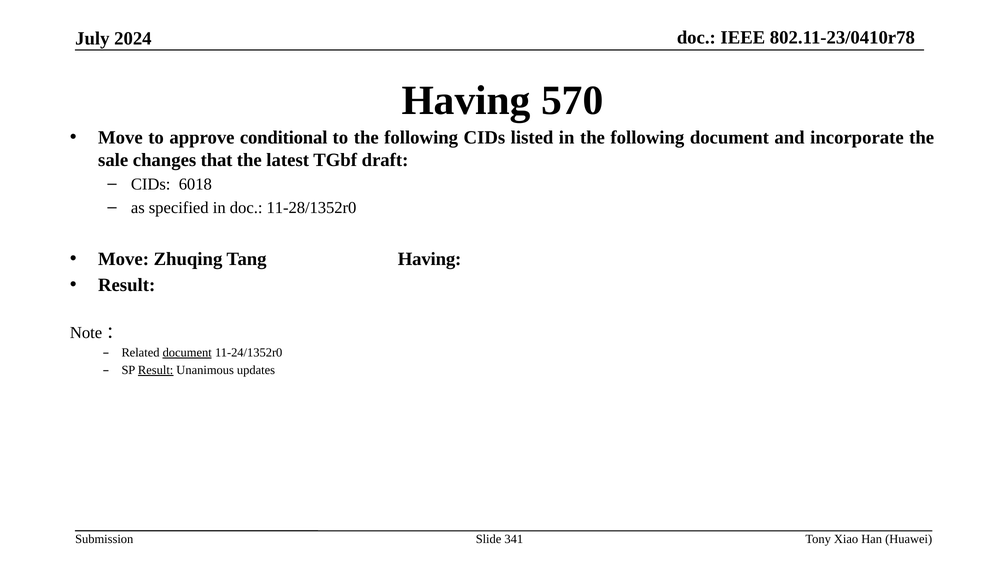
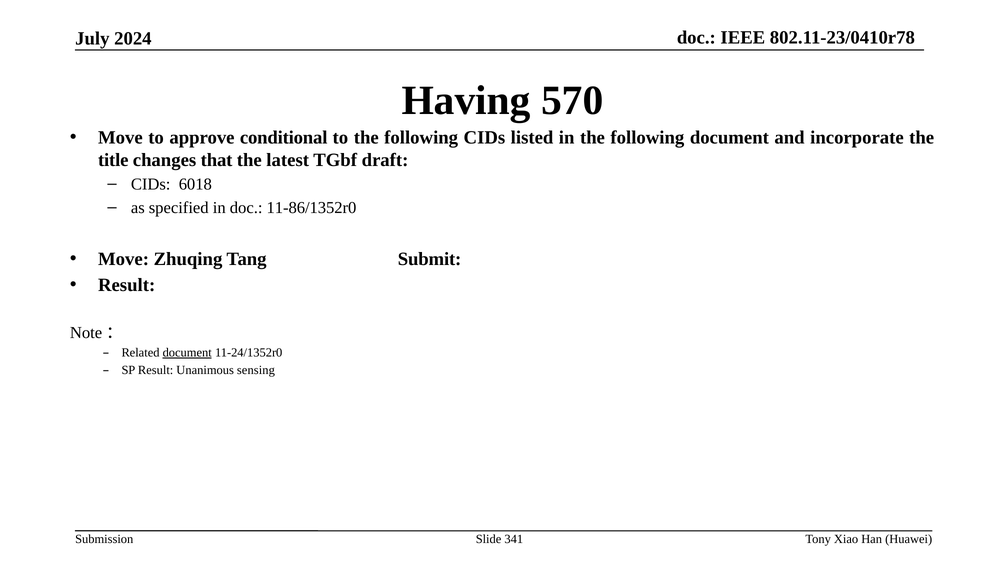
sale: sale -> title
11-28/1352r0: 11-28/1352r0 -> 11-86/1352r0
Tang Having: Having -> Submit
Result at (156, 370) underline: present -> none
updates: updates -> sensing
